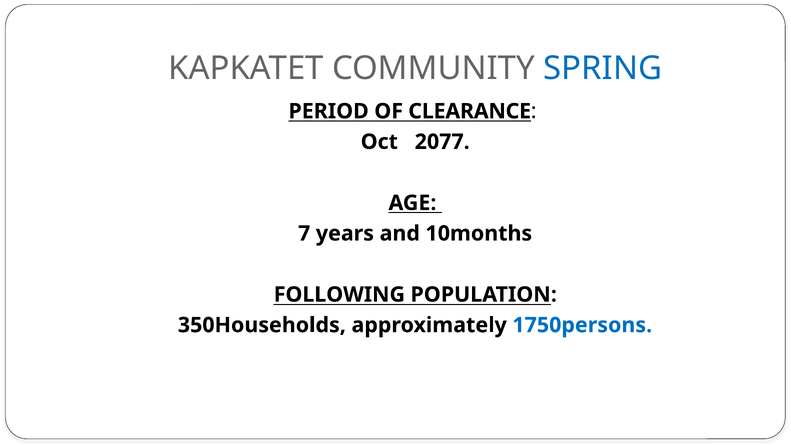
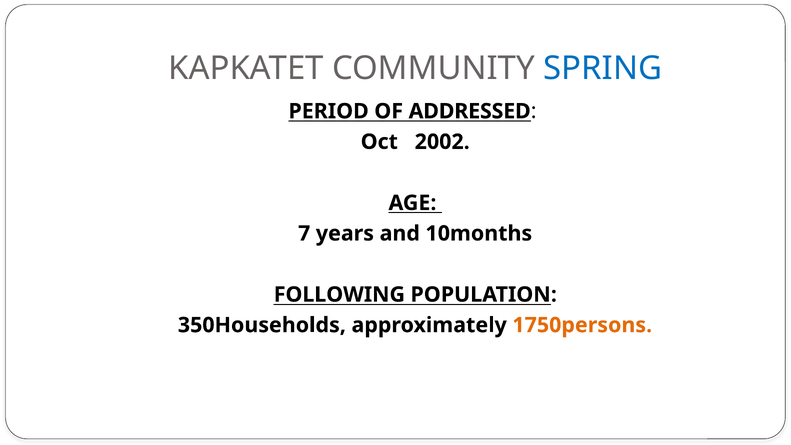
CLEARANCE: CLEARANCE -> ADDRESSED
2077: 2077 -> 2002
1750persons colour: blue -> orange
